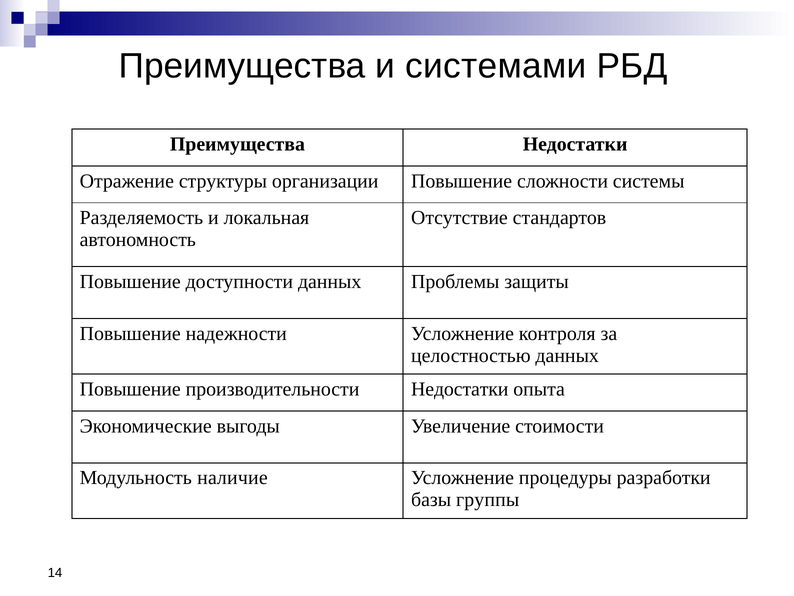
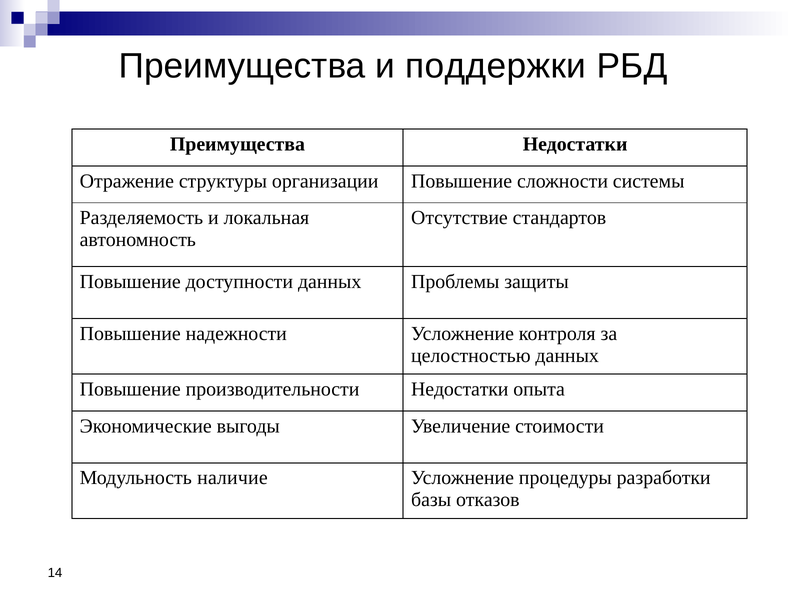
системами: системами -> поддержки
группы: группы -> отказов
